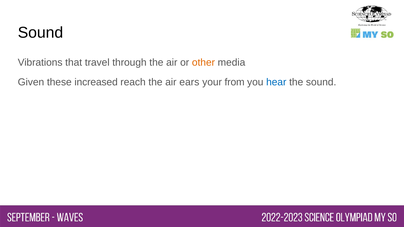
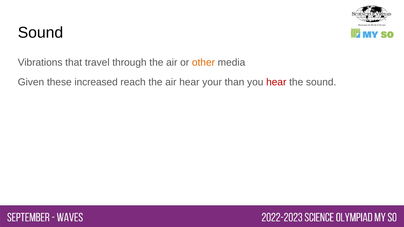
air ears: ears -> hear
from: from -> than
hear at (276, 82) colour: blue -> red
